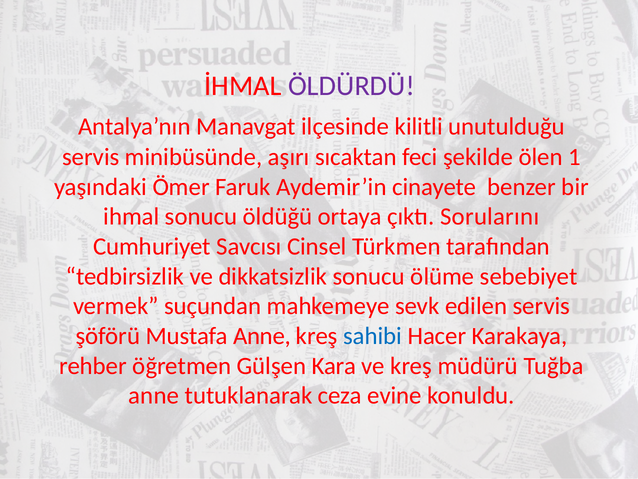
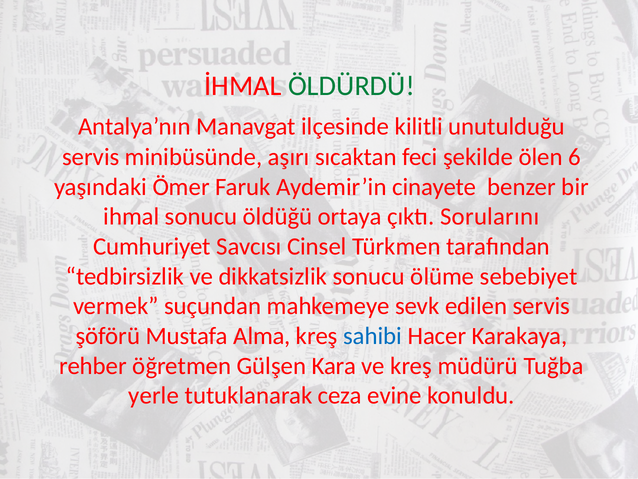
ÖLDÜRDÜ colour: purple -> green
1: 1 -> 6
Mustafa Anne: Anne -> Alma
anne at (154, 395): anne -> yerle
